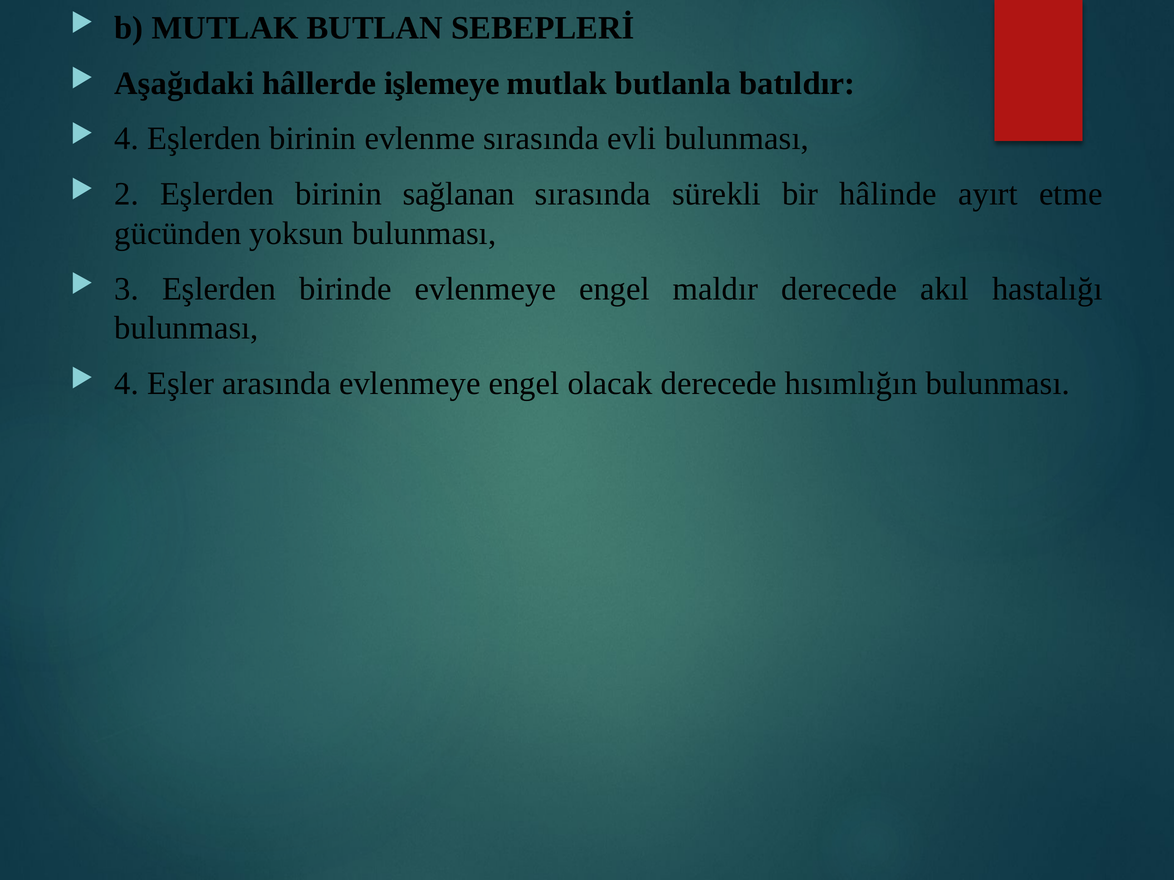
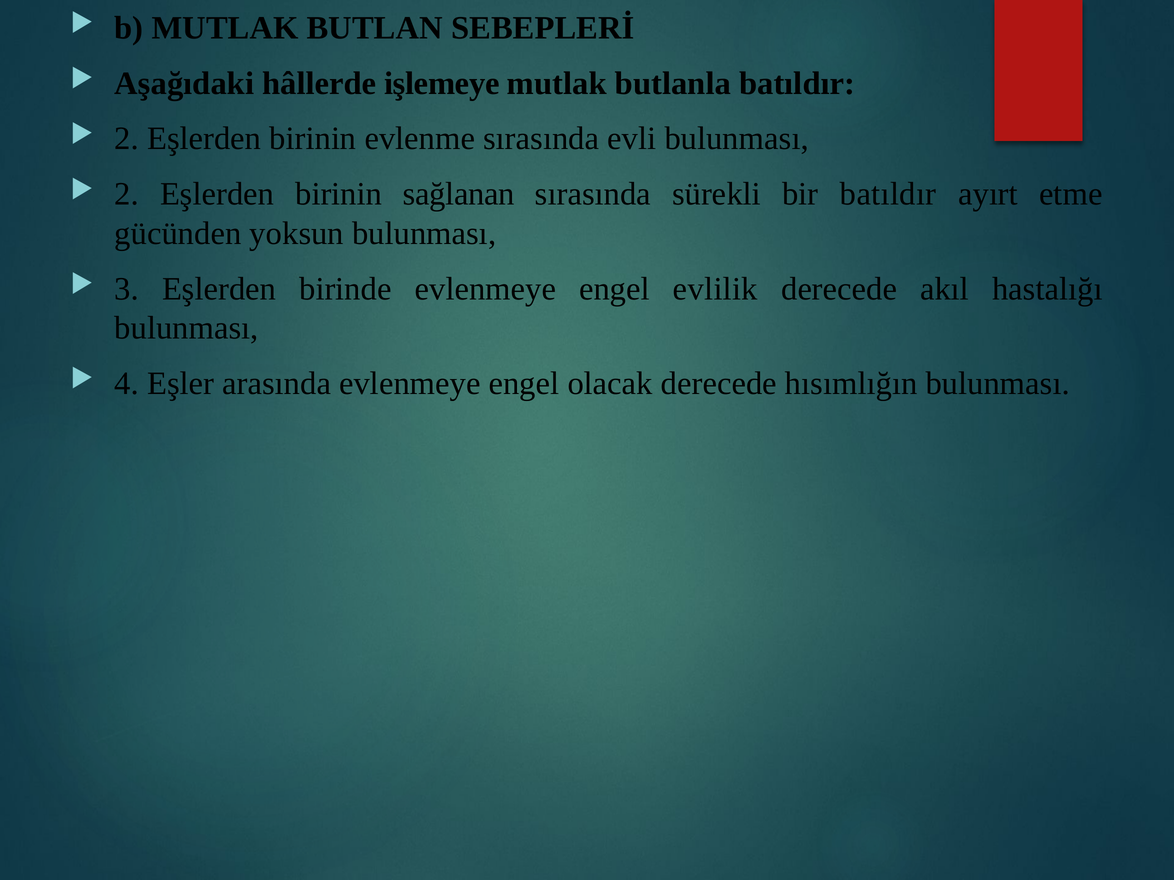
4 at (127, 139): 4 -> 2
bir hâlinde: hâlinde -> batıldır
maldır: maldır -> evlilik
